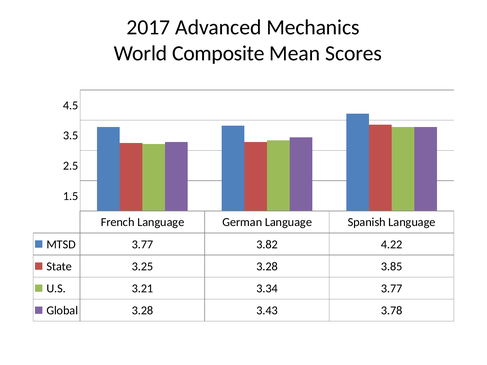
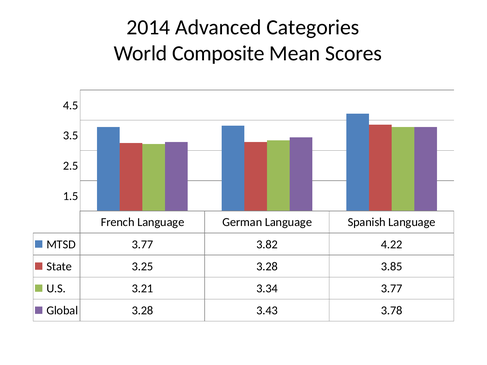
2017: 2017 -> 2014
Mechanics: Mechanics -> Categories
